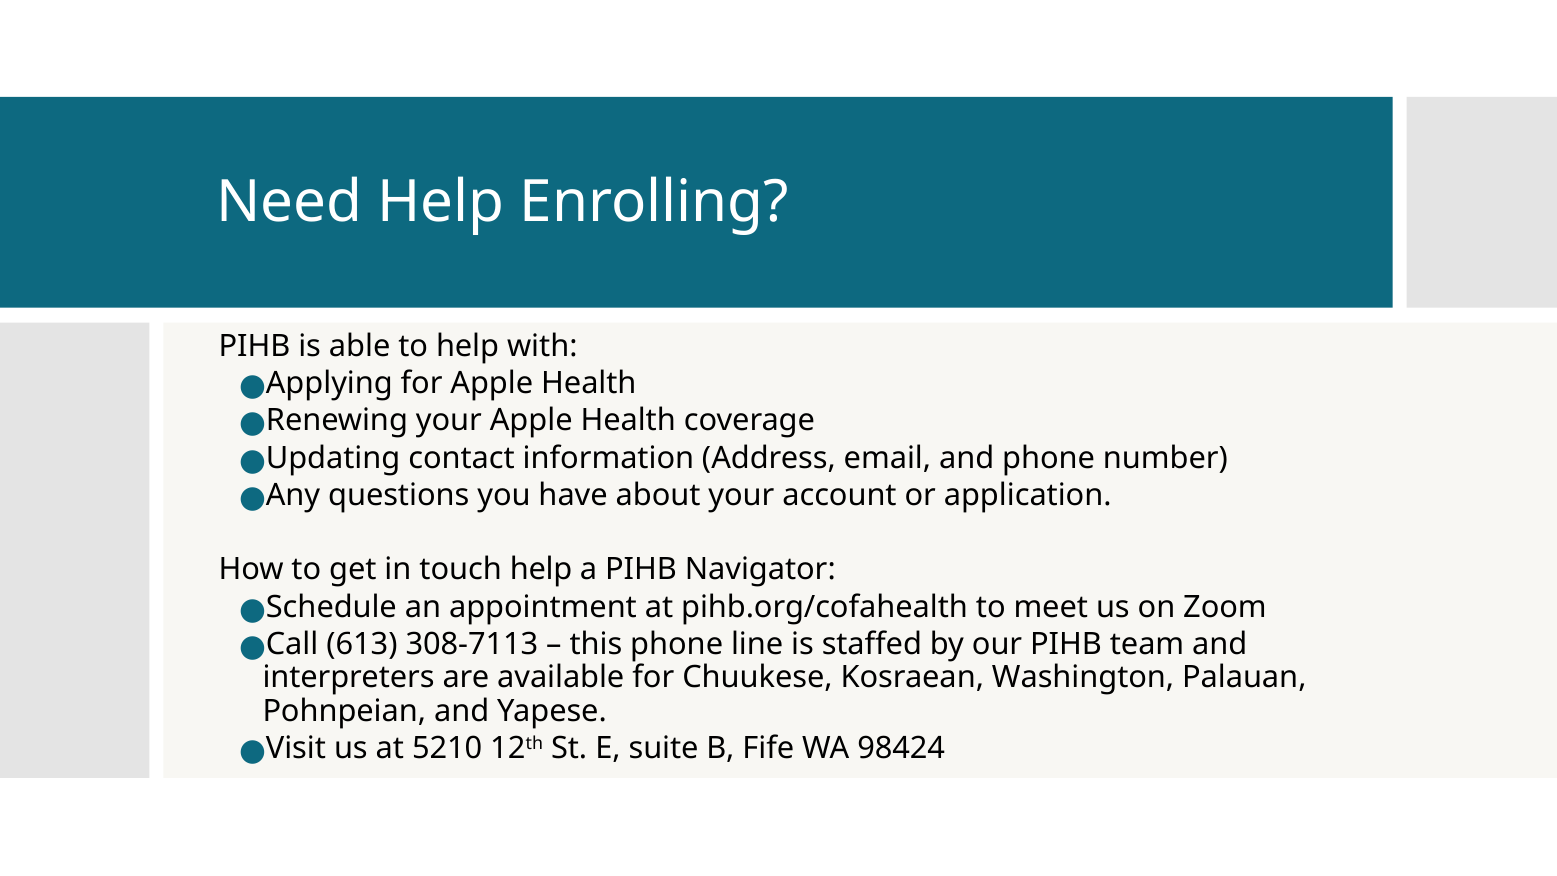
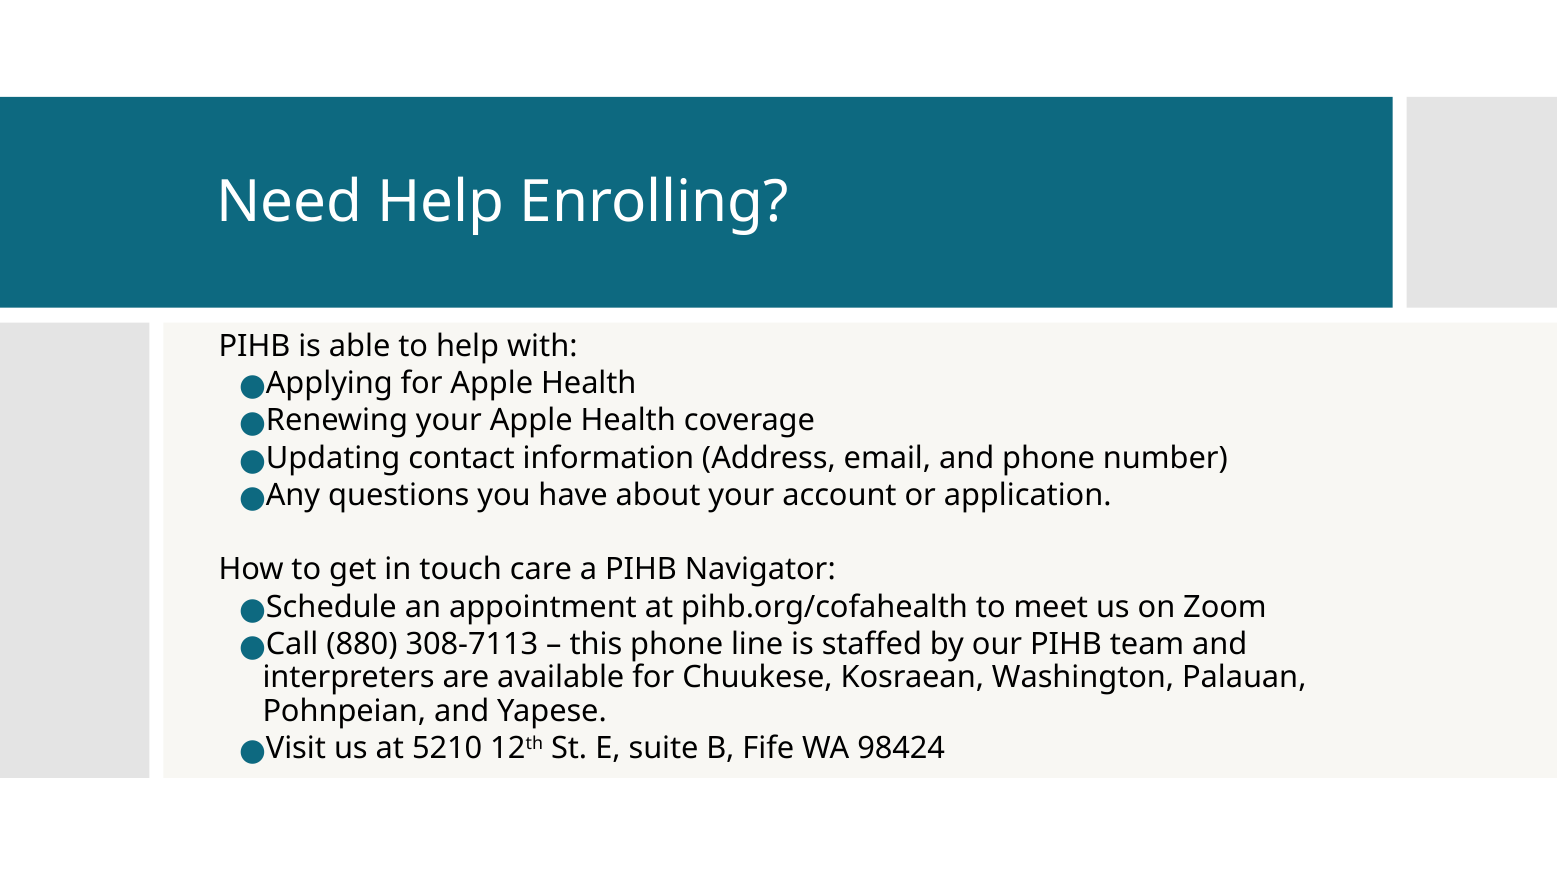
touch help: help -> care
613: 613 -> 880
